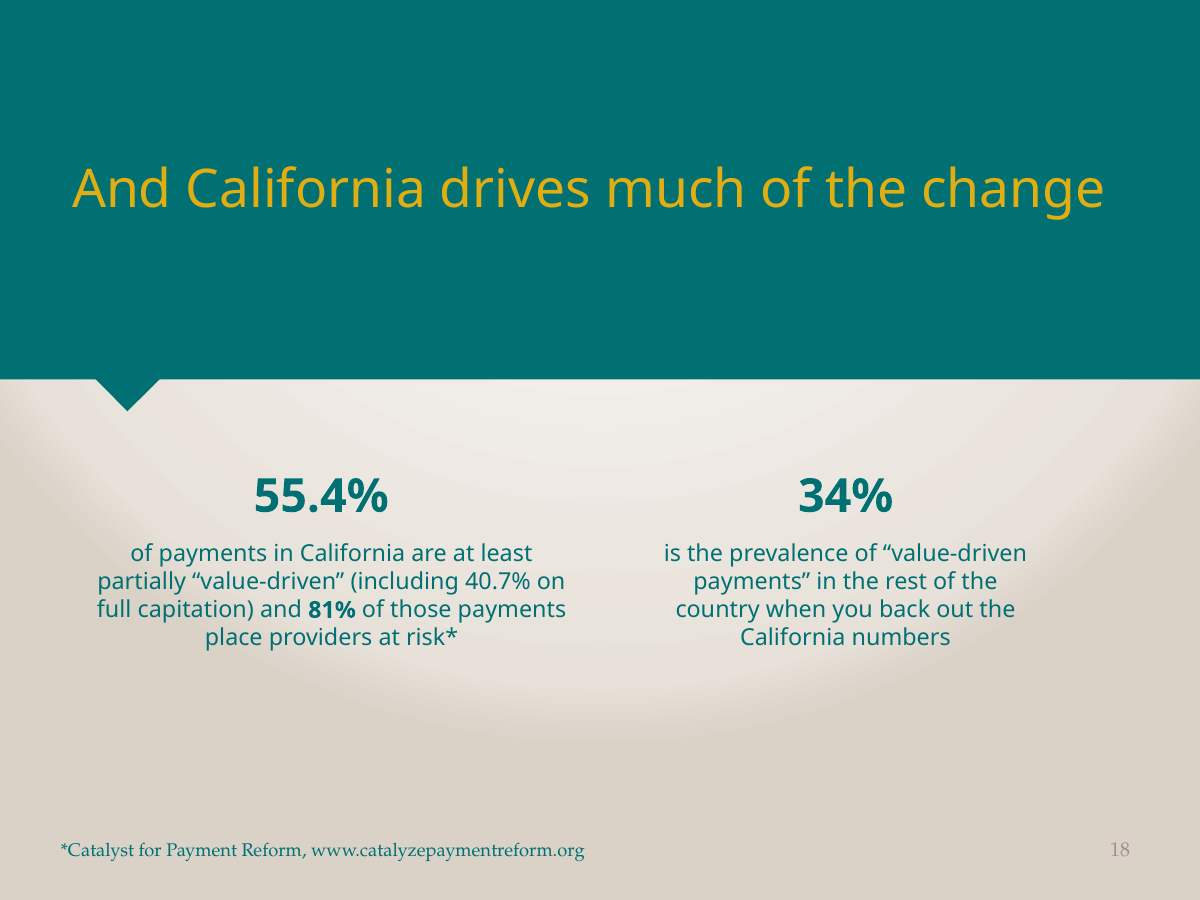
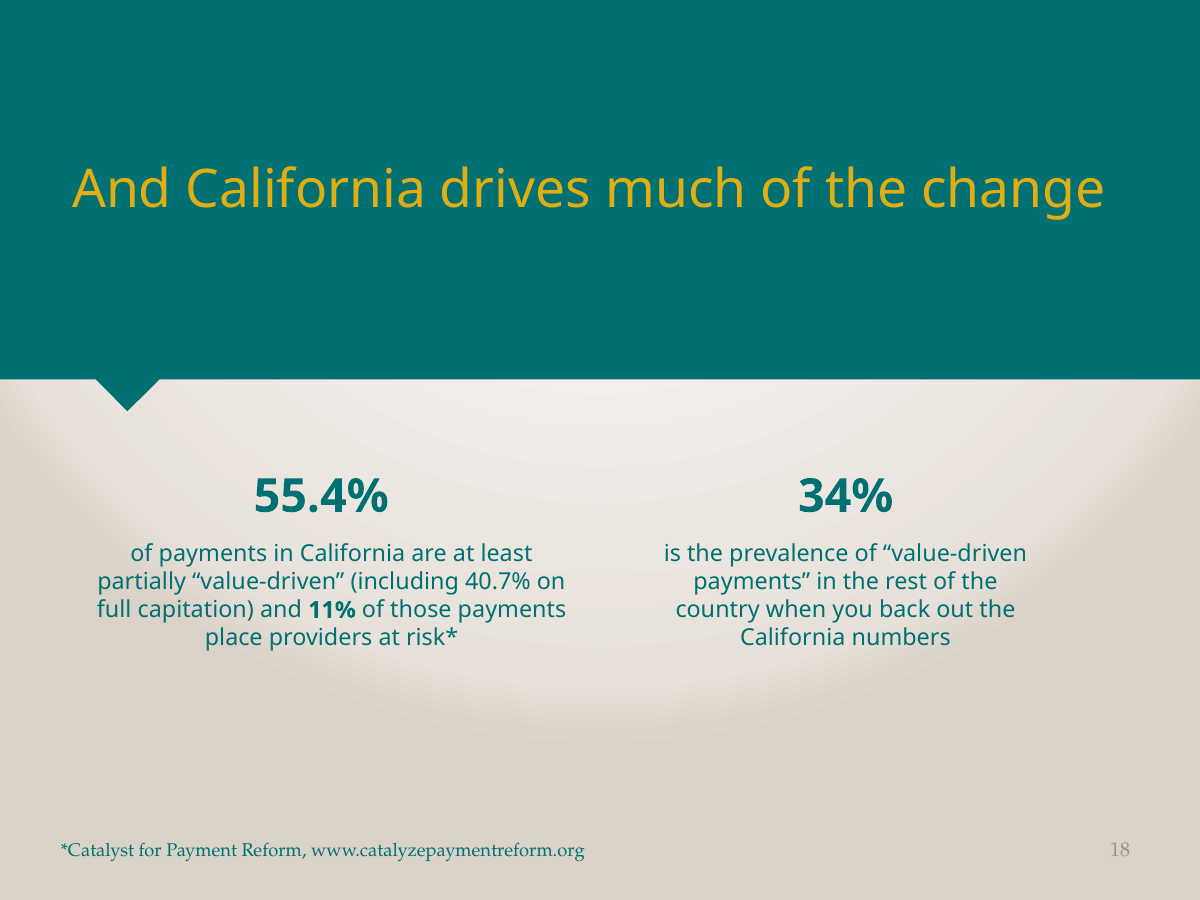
81%: 81% -> 11%
